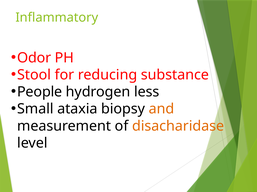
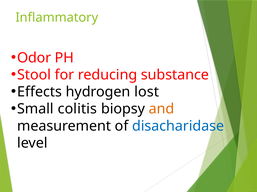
People: People -> Effects
less: less -> lost
ataxia: ataxia -> colitis
disacharidase colour: orange -> blue
